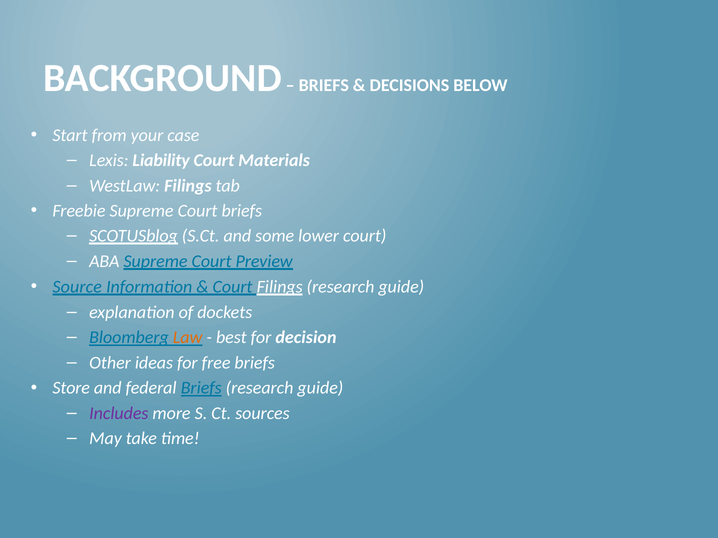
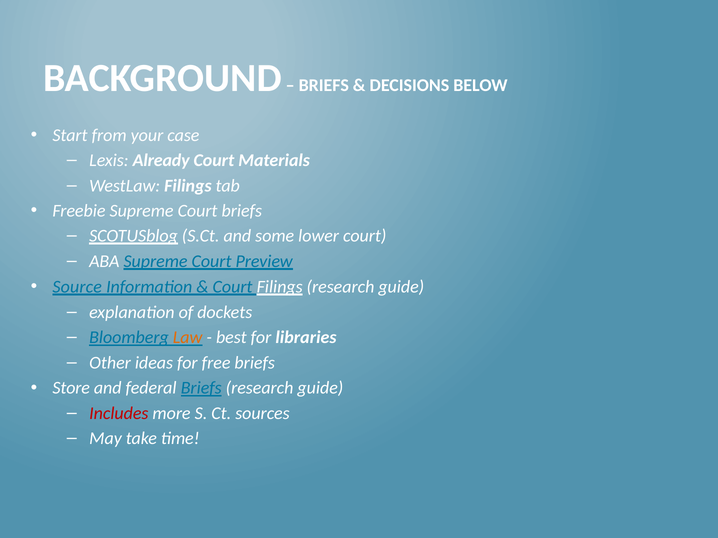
Liability: Liability -> Already
decision: decision -> libraries
Includes colour: purple -> red
